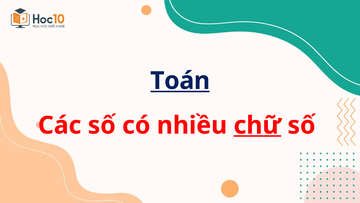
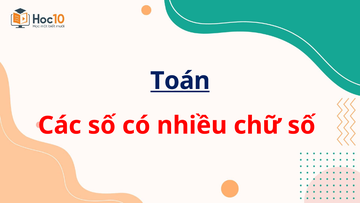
chữ underline: present -> none
